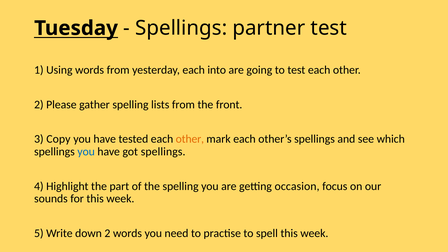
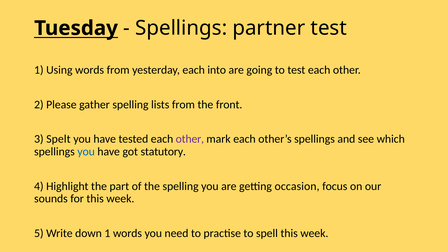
Copy: Copy -> Spelt
other at (190, 139) colour: orange -> purple
got spellings: spellings -> statutory
down 2: 2 -> 1
